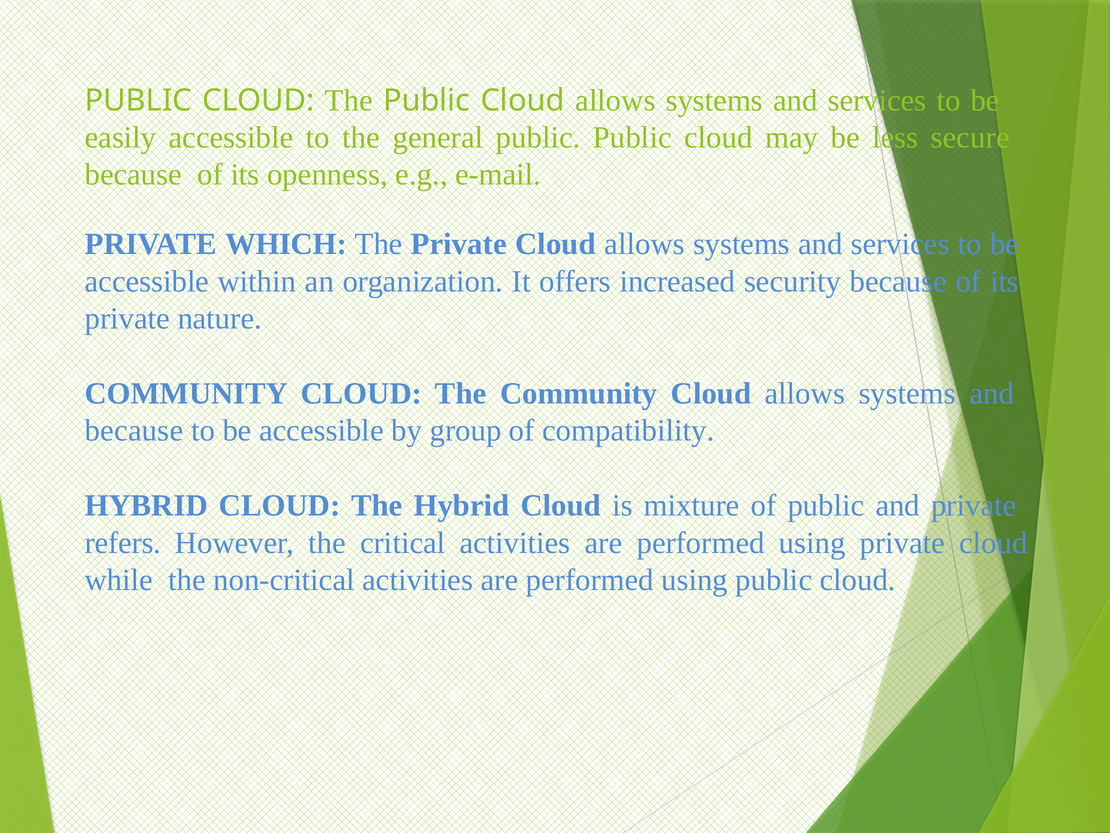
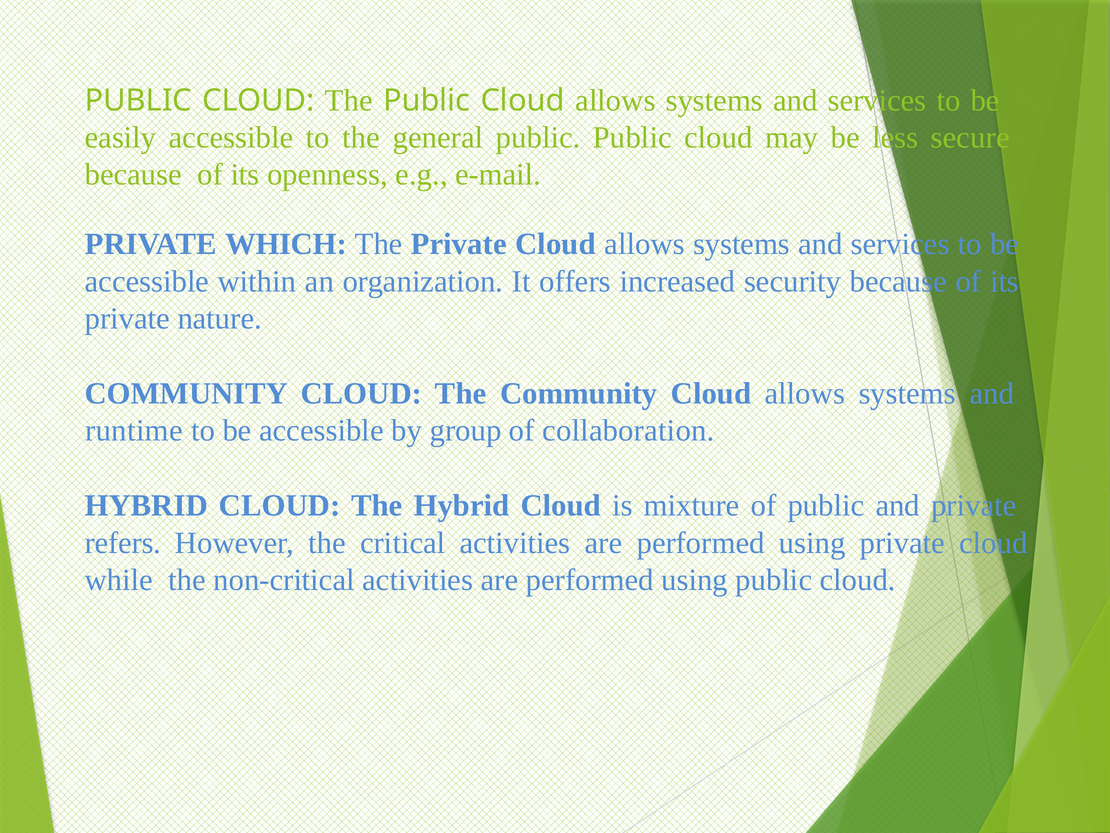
because at (134, 430): because -> runtime
compatibility: compatibility -> collaboration
